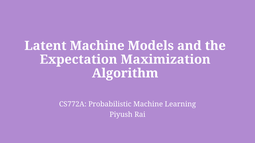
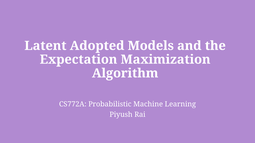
Latent Machine: Machine -> Adopted
